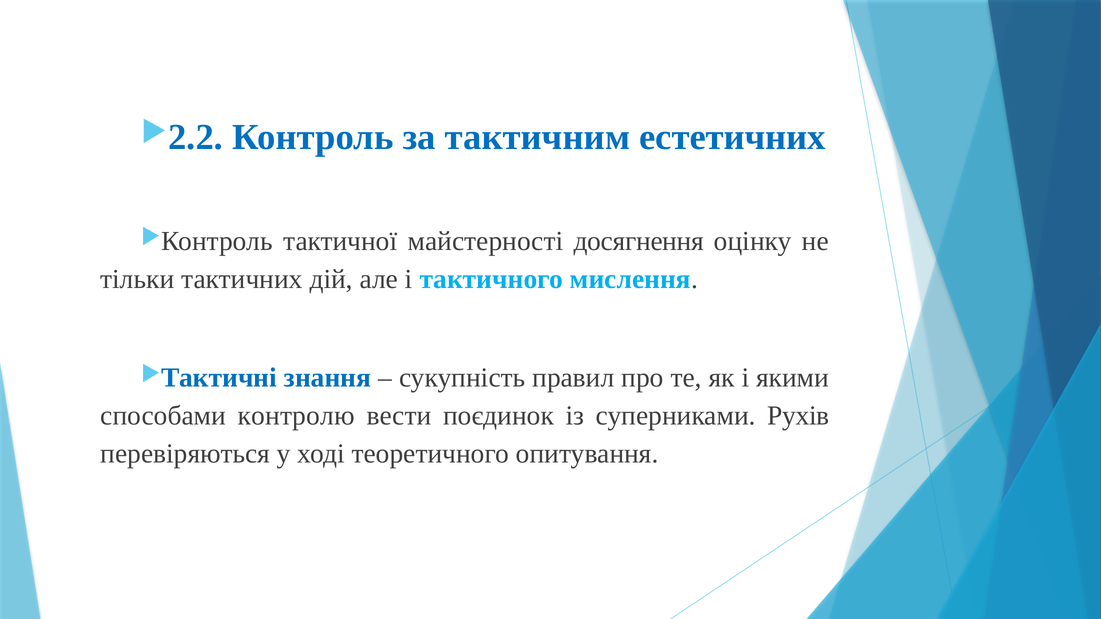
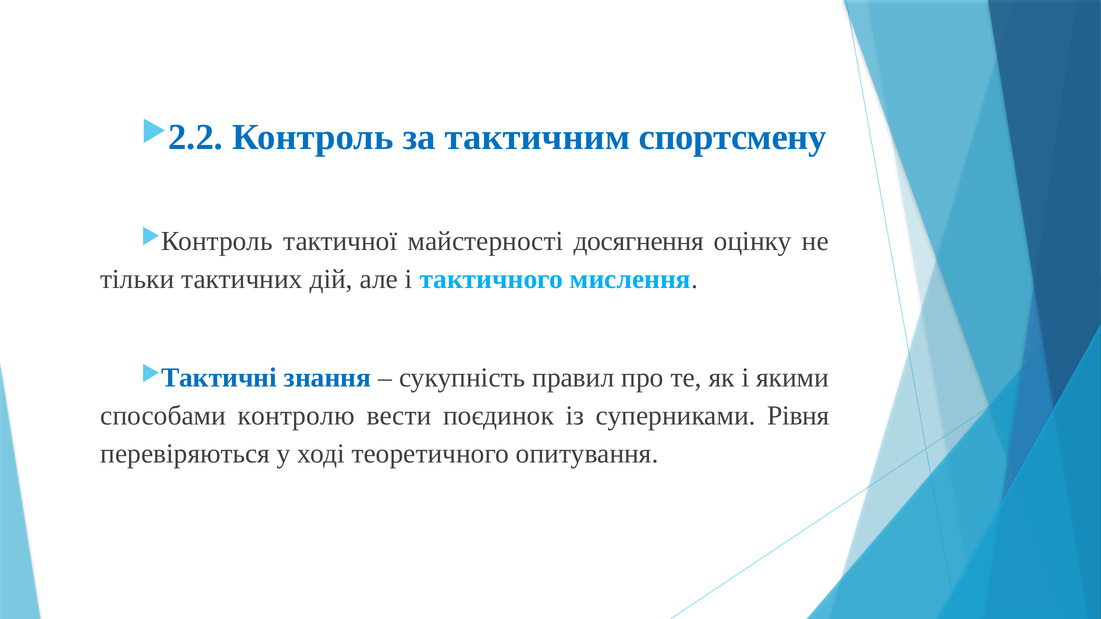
естетичних: естетичних -> спортсмену
Рухів: Рухів -> Рівня
